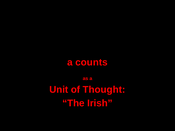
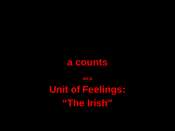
Thought: Thought -> Feelings
